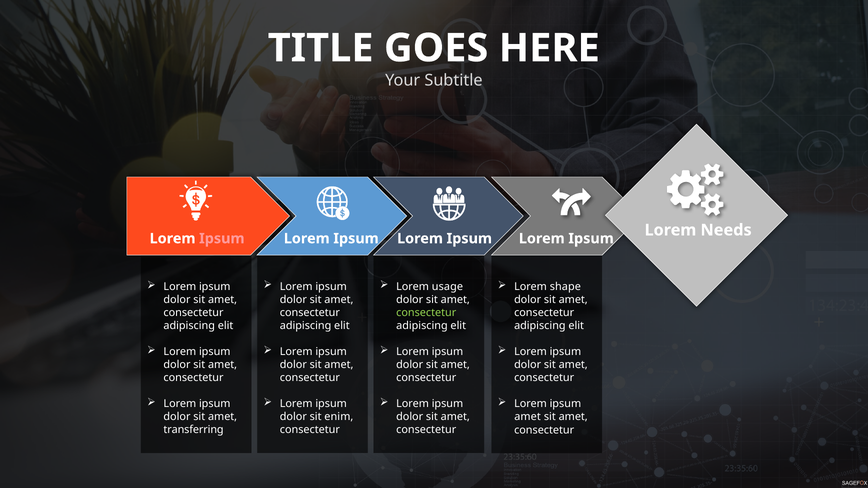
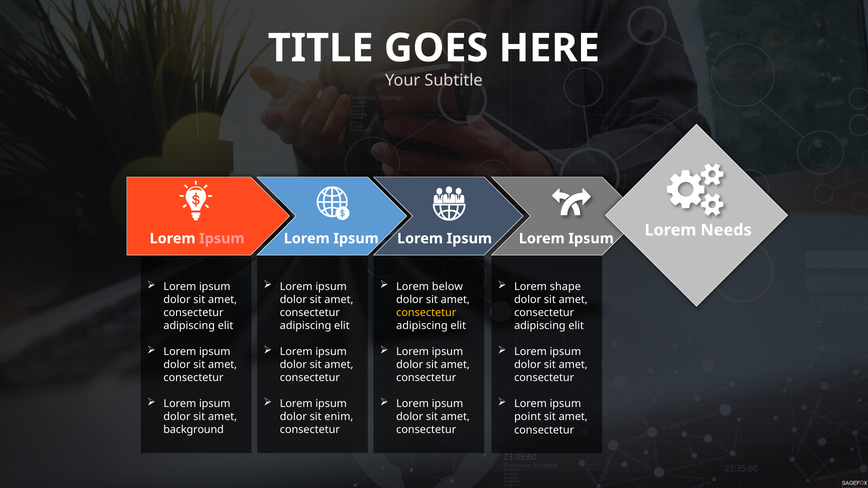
usage: usage -> below
consectetur at (426, 313) colour: light green -> yellow
amet at (528, 417): amet -> point
transferring: transferring -> background
